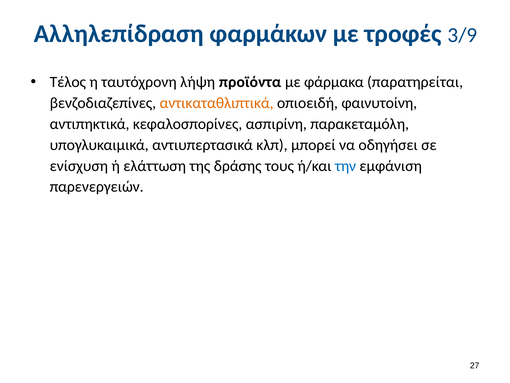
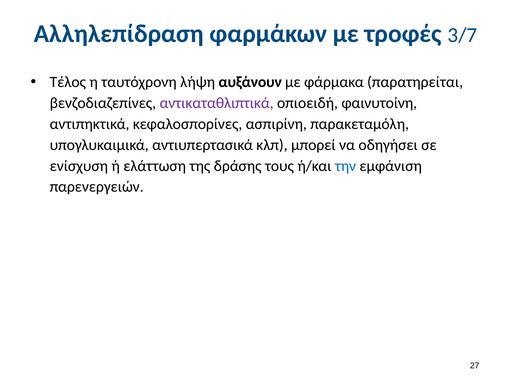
3/9: 3/9 -> 3/7
προϊόντα: προϊόντα -> αυξάνουν
αντικαταθλιπτικά colour: orange -> purple
